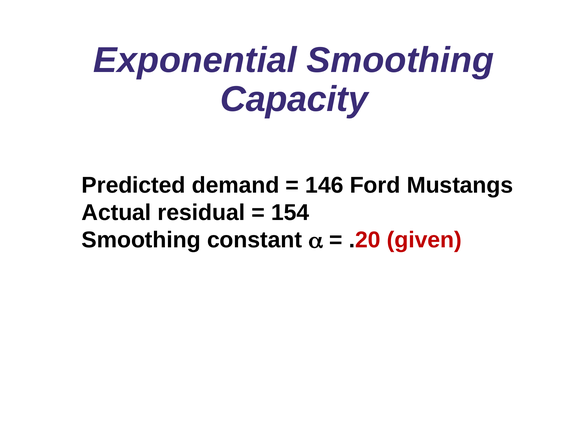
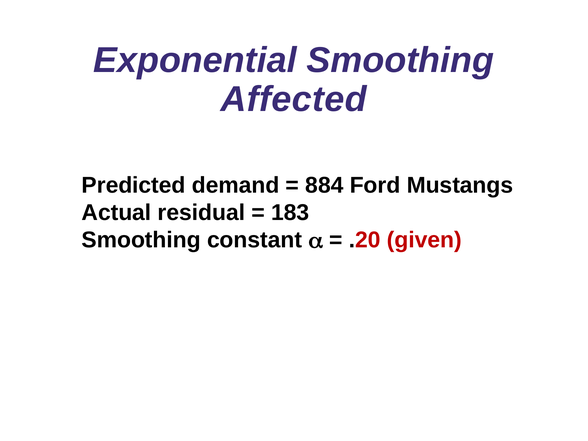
Capacity: Capacity -> Affected
146: 146 -> 884
154: 154 -> 183
